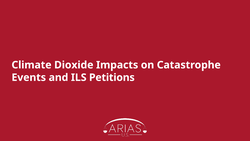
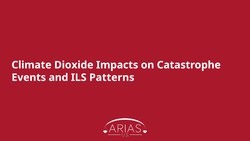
Petitions: Petitions -> Patterns
